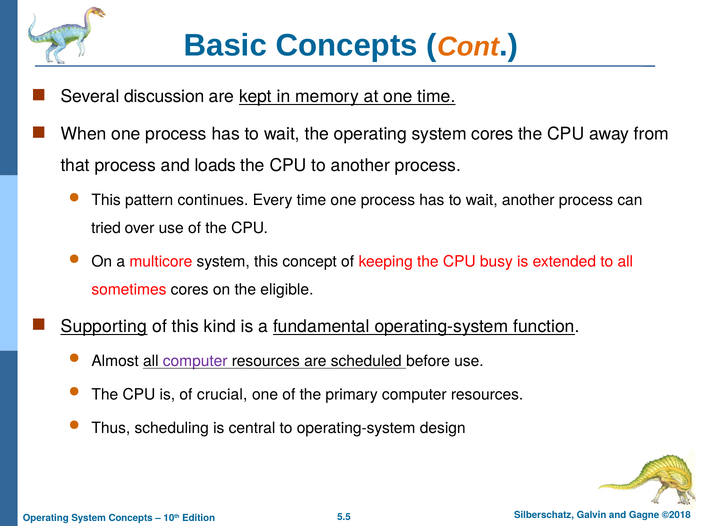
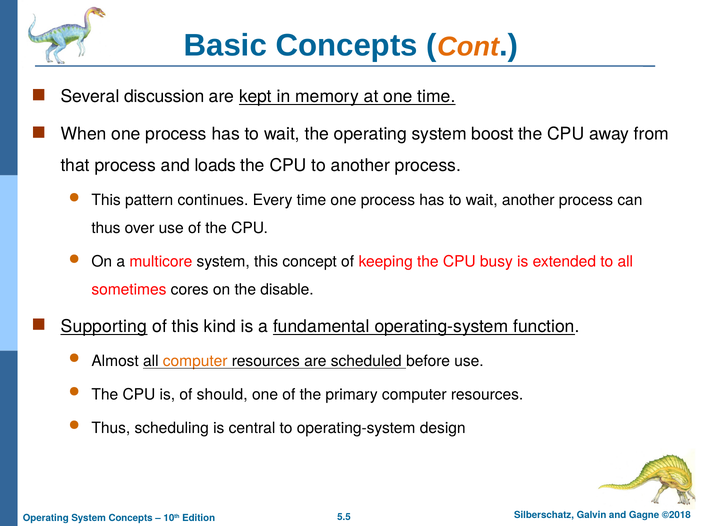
system cores: cores -> boost
tried at (106, 228): tried -> thus
eligible: eligible -> disable
computer at (195, 361) colour: purple -> orange
crucial: crucial -> should
